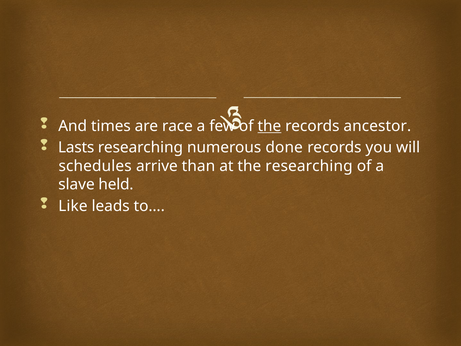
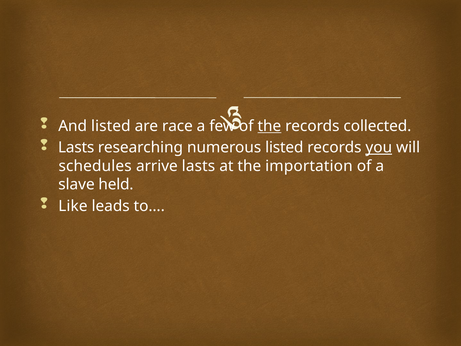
And times: times -> listed
ancestor: ancestor -> collected
numerous done: done -> listed
you underline: none -> present
arrive than: than -> lasts
the researching: researching -> importation
